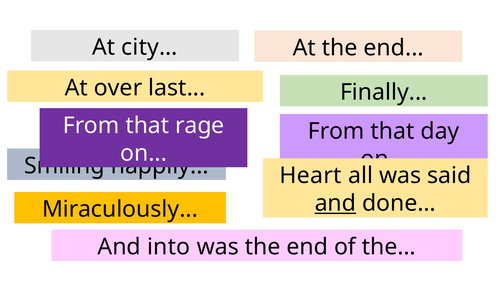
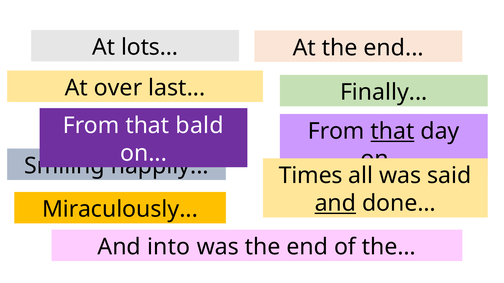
city…: city… -> lots…
rage: rage -> bald
that at (393, 132) underline: none -> present
Heart: Heart -> Times
